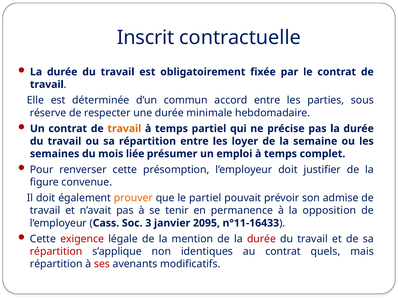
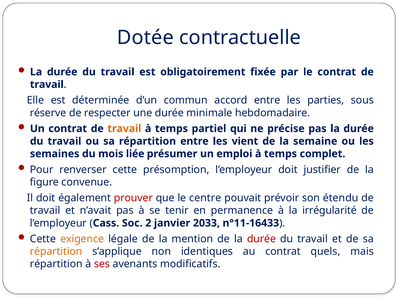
Inscrit: Inscrit -> Dotée
loyer: loyer -> vient
prouver colour: orange -> red
le partiel: partiel -> centre
admise: admise -> étendu
opposition: opposition -> irrégularité
3: 3 -> 2
2095: 2095 -> 2033
exigence colour: red -> orange
répartition at (56, 252) colour: red -> orange
